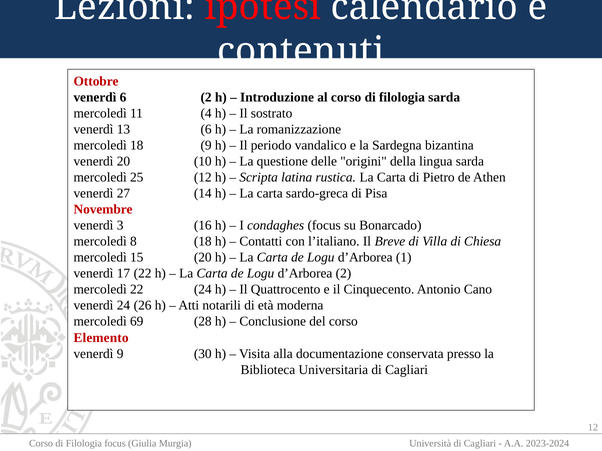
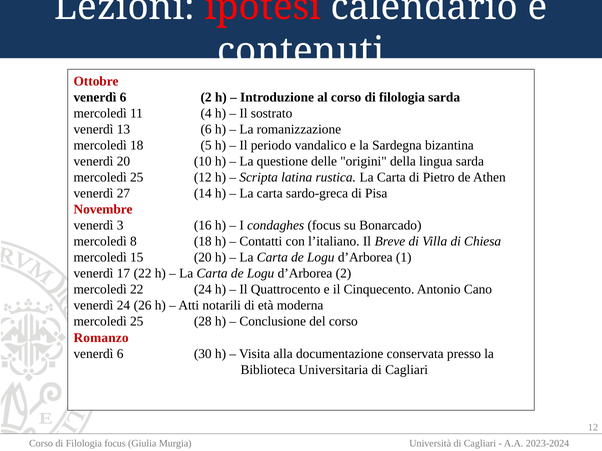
18 9: 9 -> 5
69 at (137, 322): 69 -> 25
Elemento: Elemento -> Romanzo
9 at (120, 354): 9 -> 6
